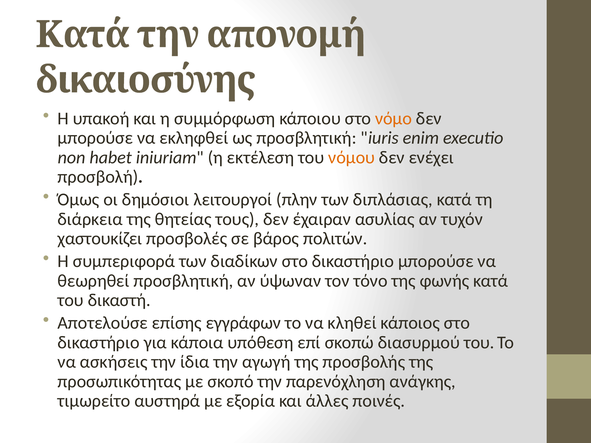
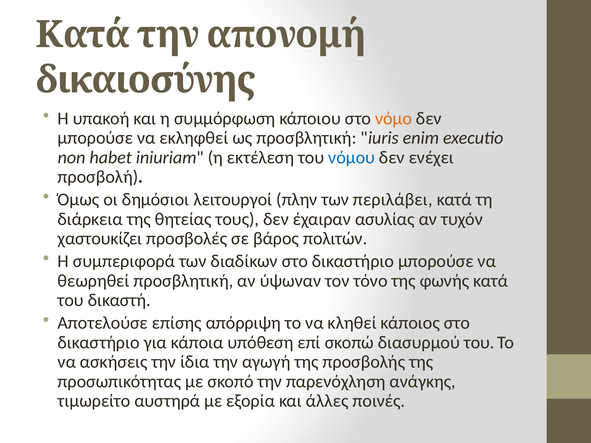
νόμου colour: orange -> blue
διπλάσιας: διπλάσιας -> περιλάβει
εγγράφων: εγγράφων -> απόρριψη
